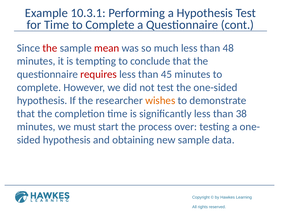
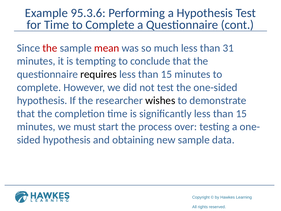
10.3.1: 10.3.1 -> 95.3.6
48: 48 -> 31
requires colour: red -> black
45 at (167, 74): 45 -> 15
wishes colour: orange -> black
significantly less than 38: 38 -> 15
